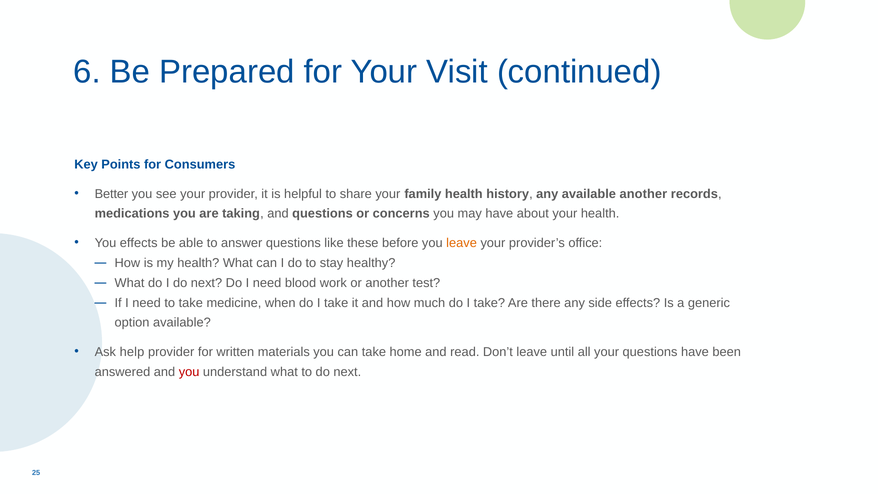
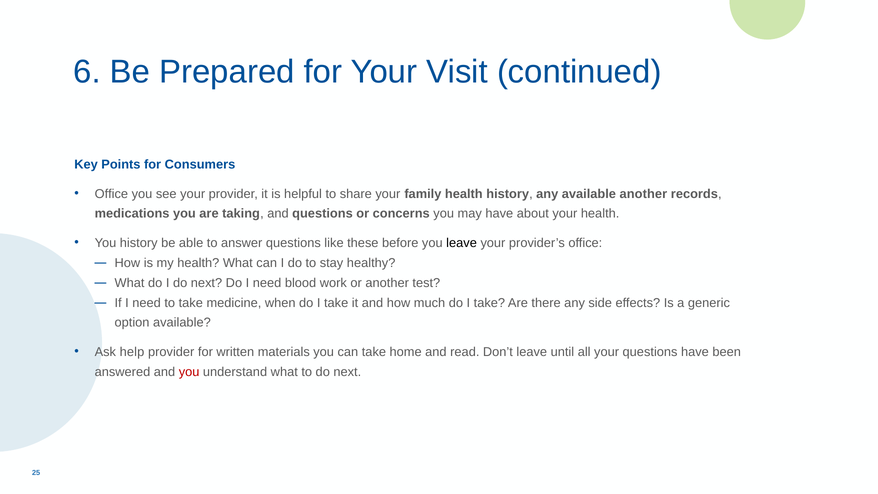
Better at (111, 194): Better -> Office
You effects: effects -> history
leave at (462, 243) colour: orange -> black
